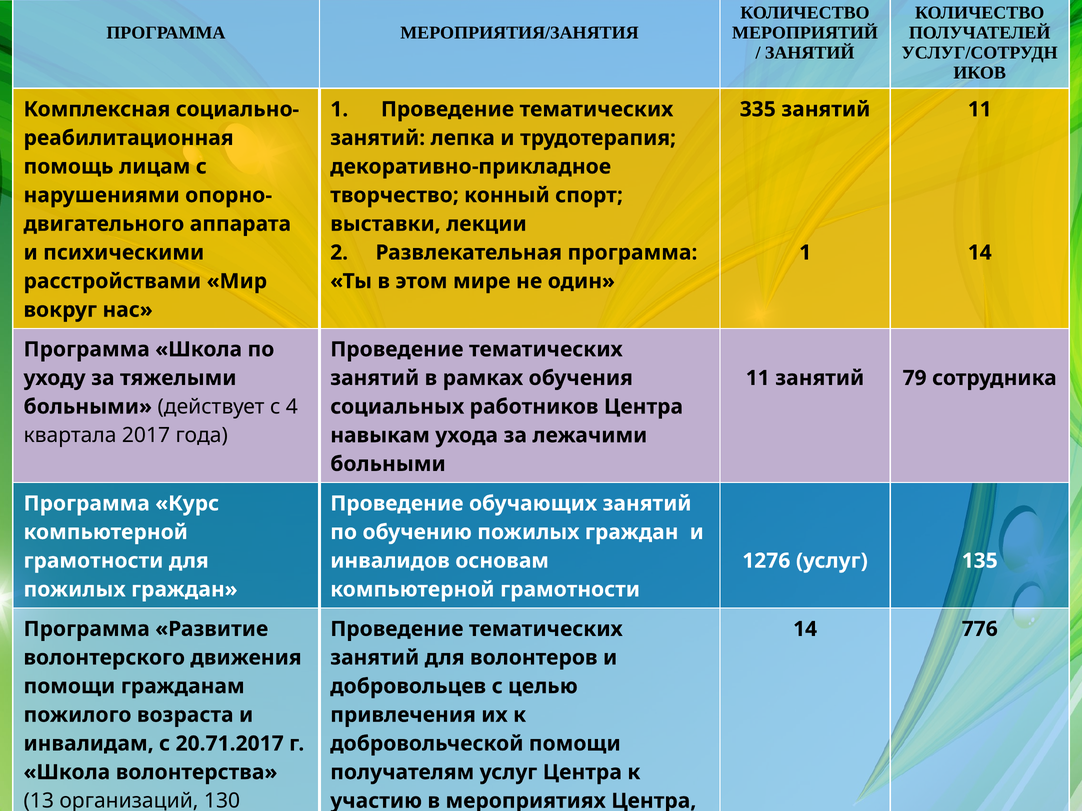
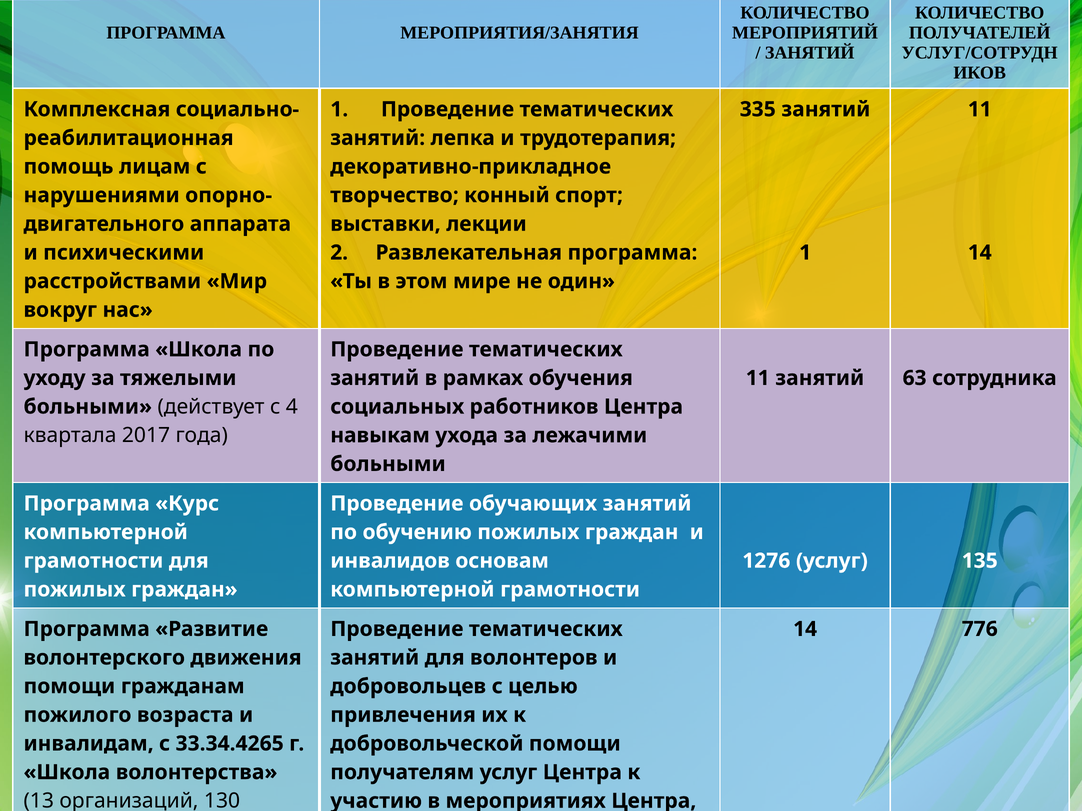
79: 79 -> 63
20.71.2017: 20.71.2017 -> 33.34.4265
